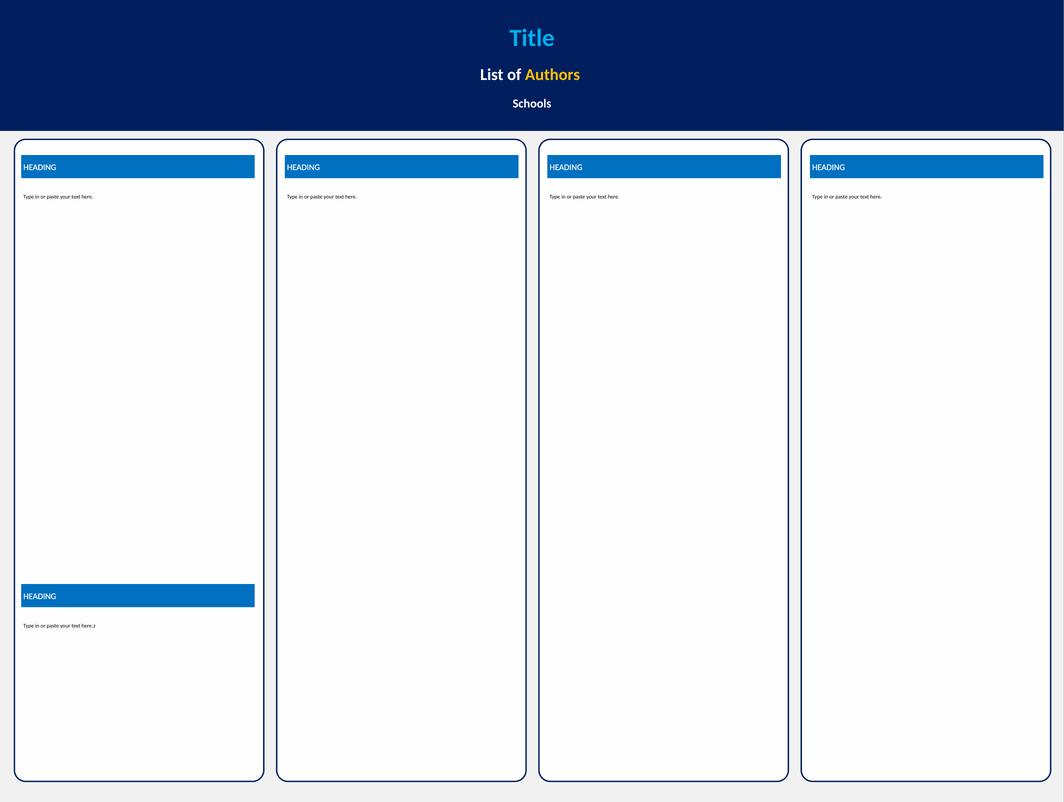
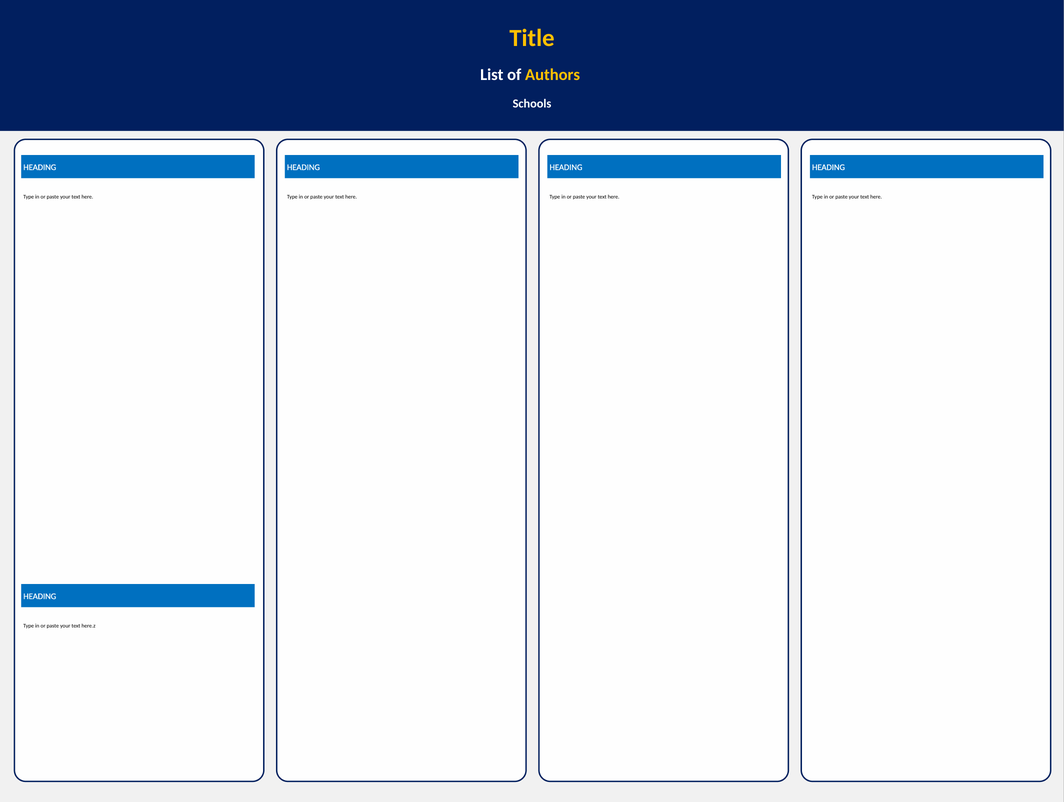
Title colour: light blue -> yellow
